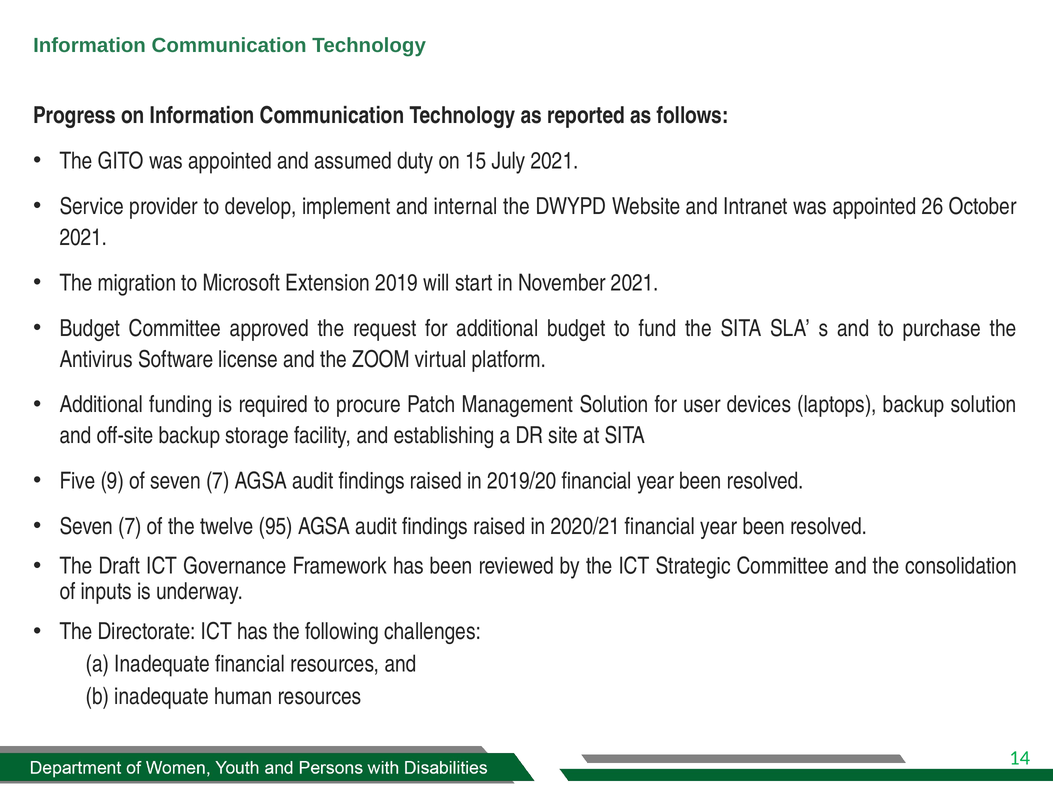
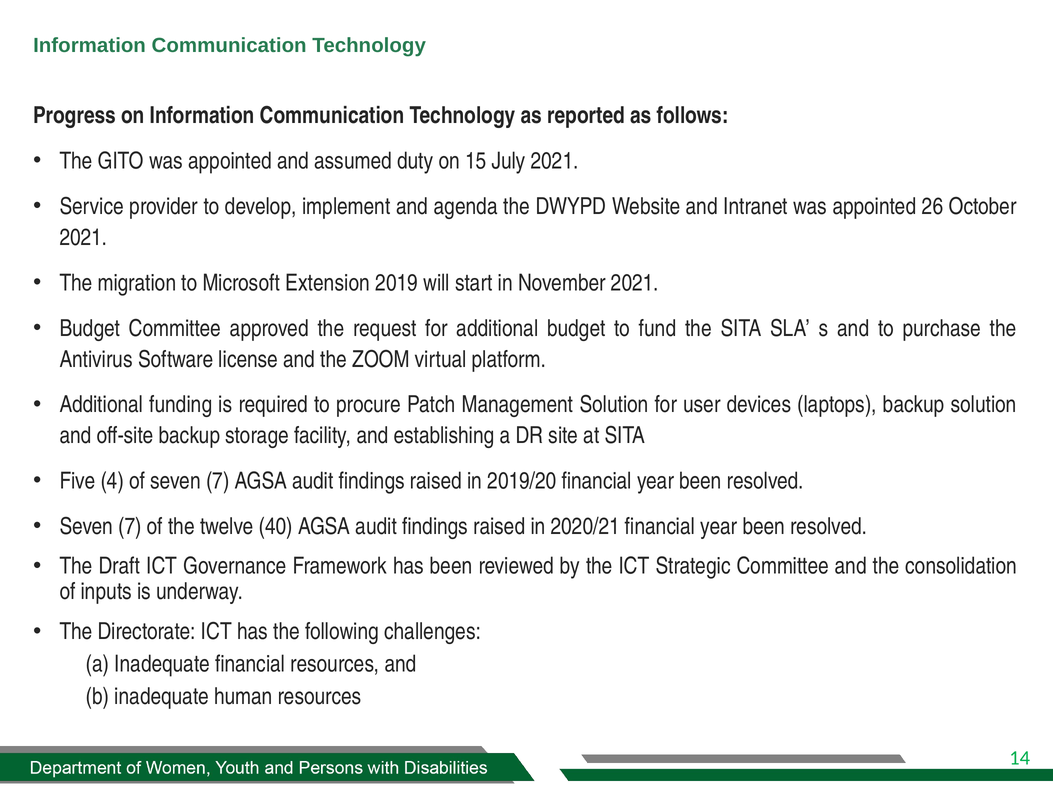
internal: internal -> agenda
9: 9 -> 4
95: 95 -> 40
